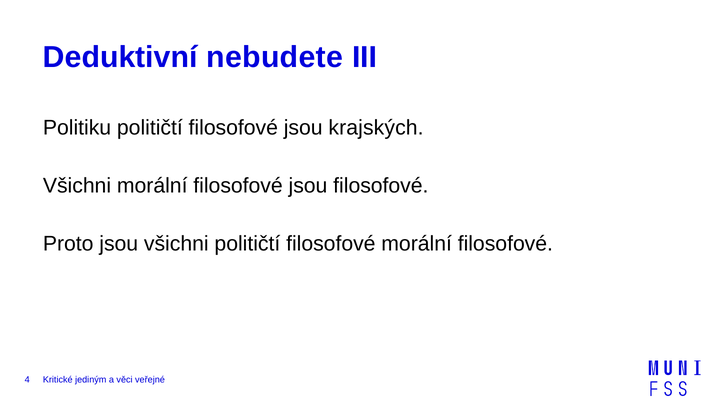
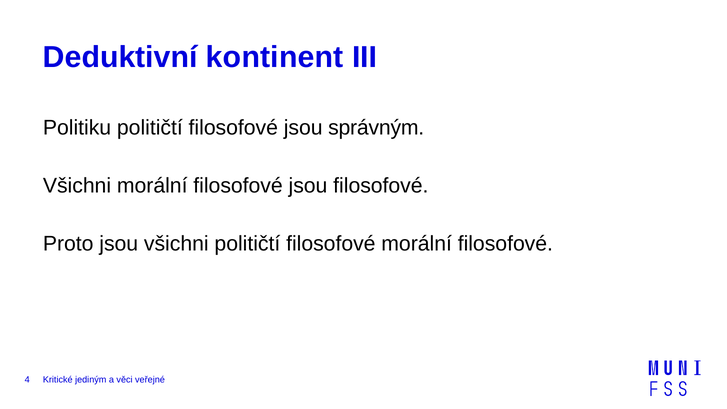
nebudete: nebudete -> kontinent
krajských: krajských -> správným
